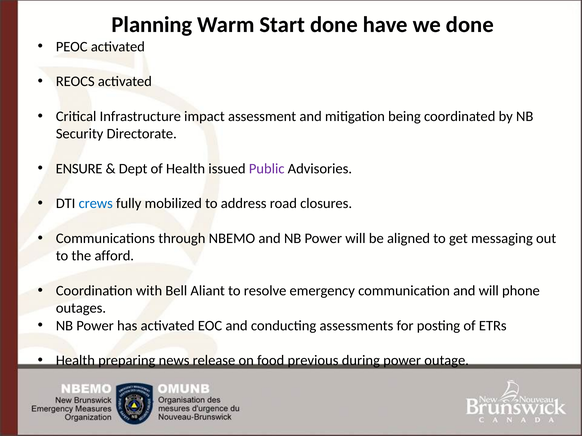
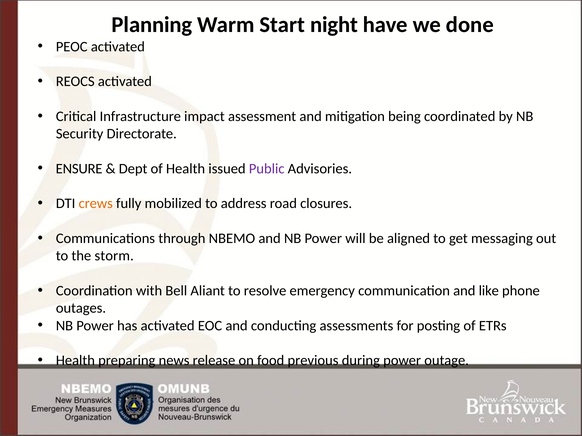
Start done: done -> night
crews colour: blue -> orange
afford: afford -> storm
and will: will -> like
